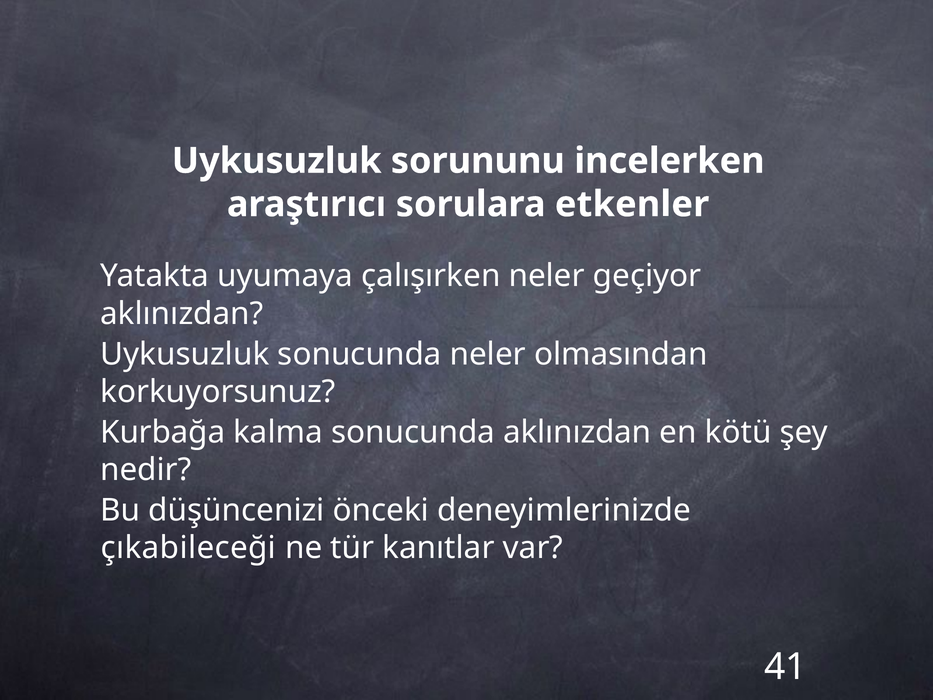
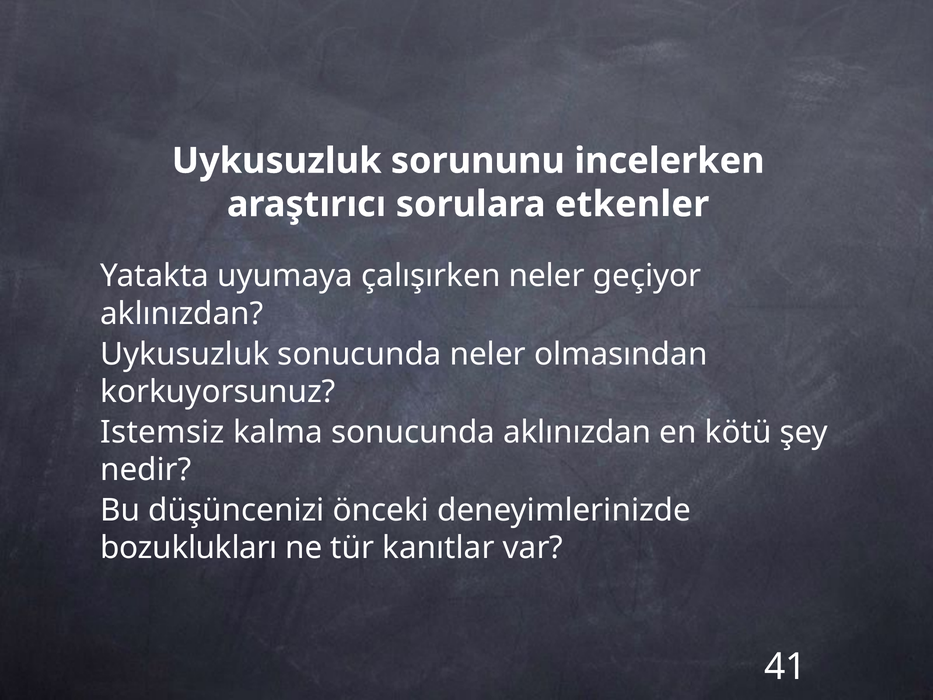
Kurbağa: Kurbağa -> Istemsiz
çıkabileceği: çıkabileceği -> bozuklukları
